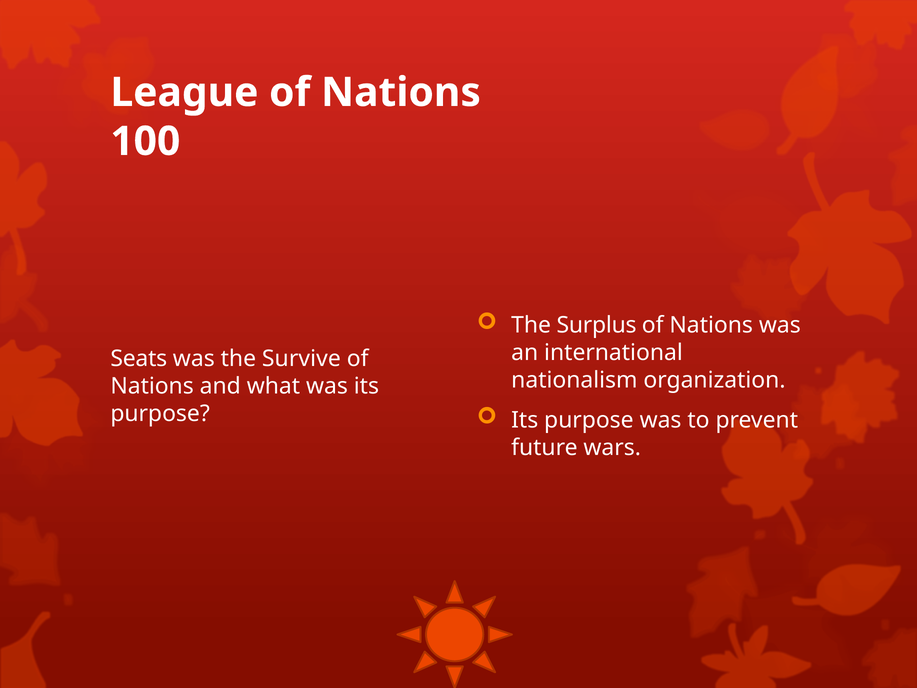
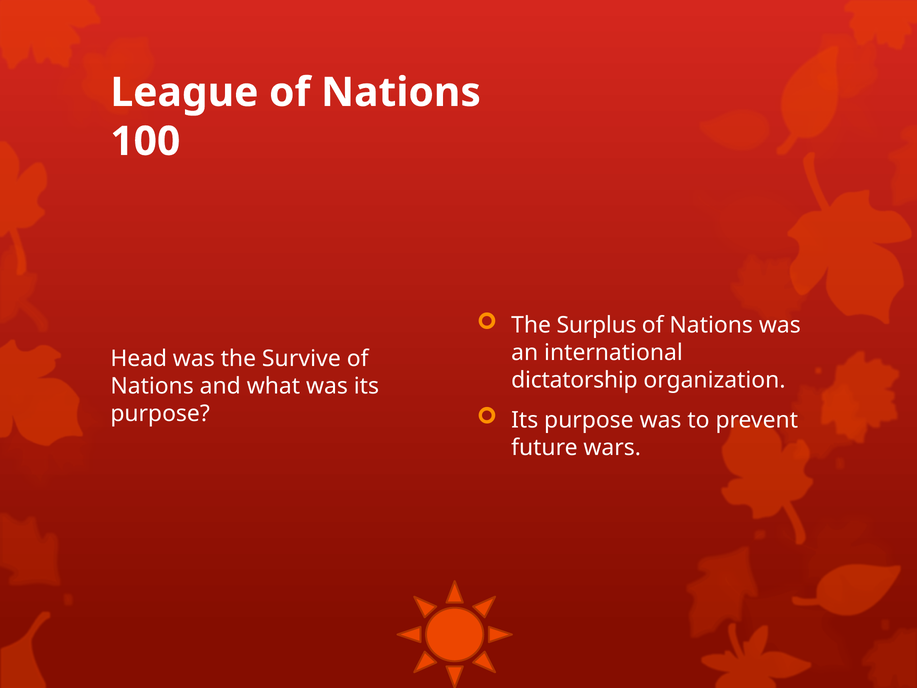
Seats: Seats -> Head
nationalism: nationalism -> dictatorship
